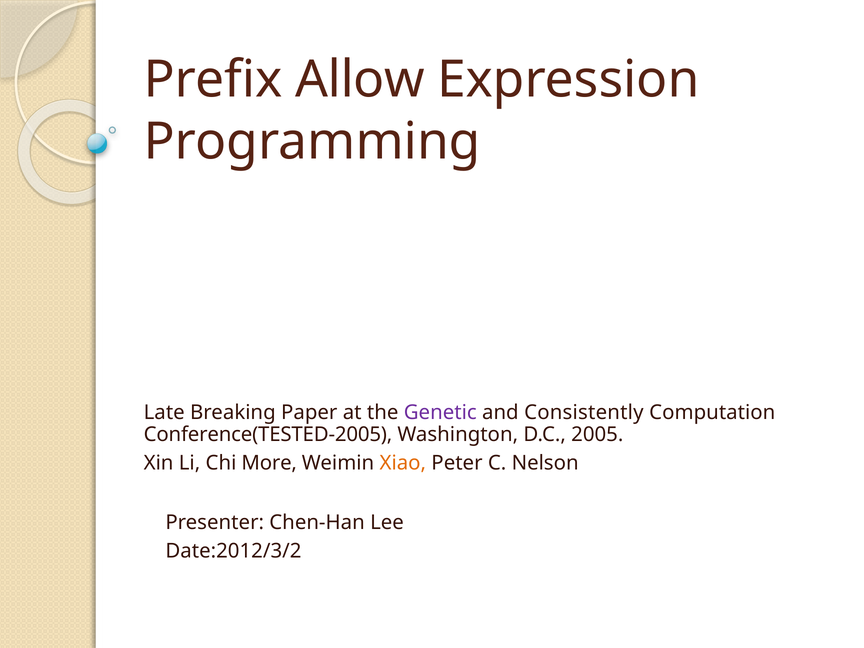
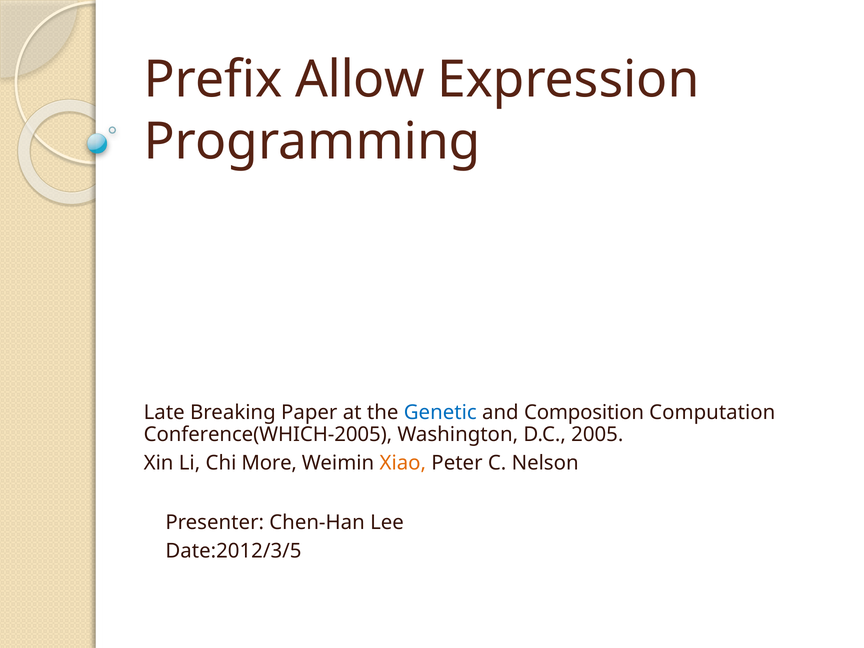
Genetic colour: purple -> blue
Consistently: Consistently -> Composition
Conference(TESTED-2005: Conference(TESTED-2005 -> Conference(WHICH-2005
Date:2012/3/2: Date:2012/3/2 -> Date:2012/3/5
